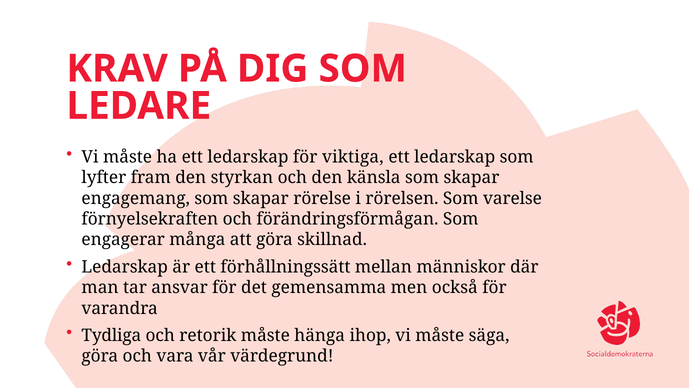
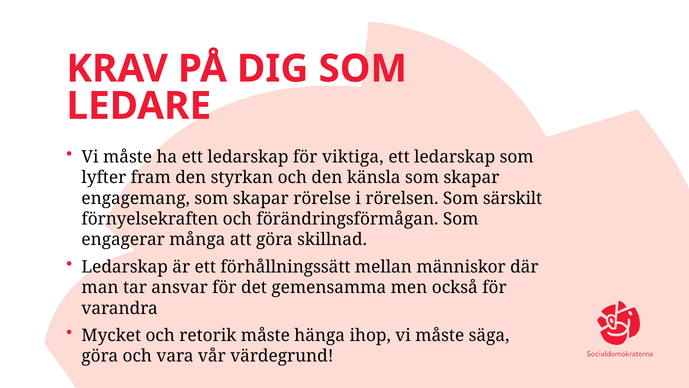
varelse: varelse -> särskilt
Tydliga: Tydliga -> Mycket
